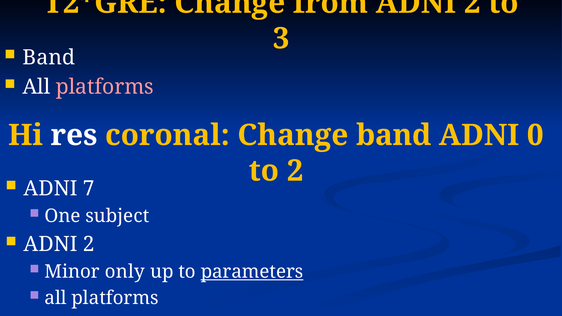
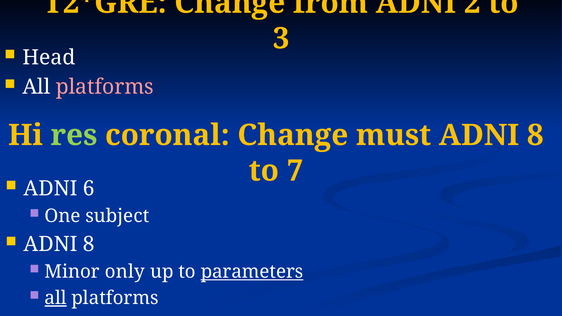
Band at (49, 57): Band -> Head
res colour: white -> light green
Change band: band -> must
0 at (535, 135): 0 -> 8
to 2: 2 -> 7
7: 7 -> 6
2 at (89, 244): 2 -> 8
all at (56, 298) underline: none -> present
